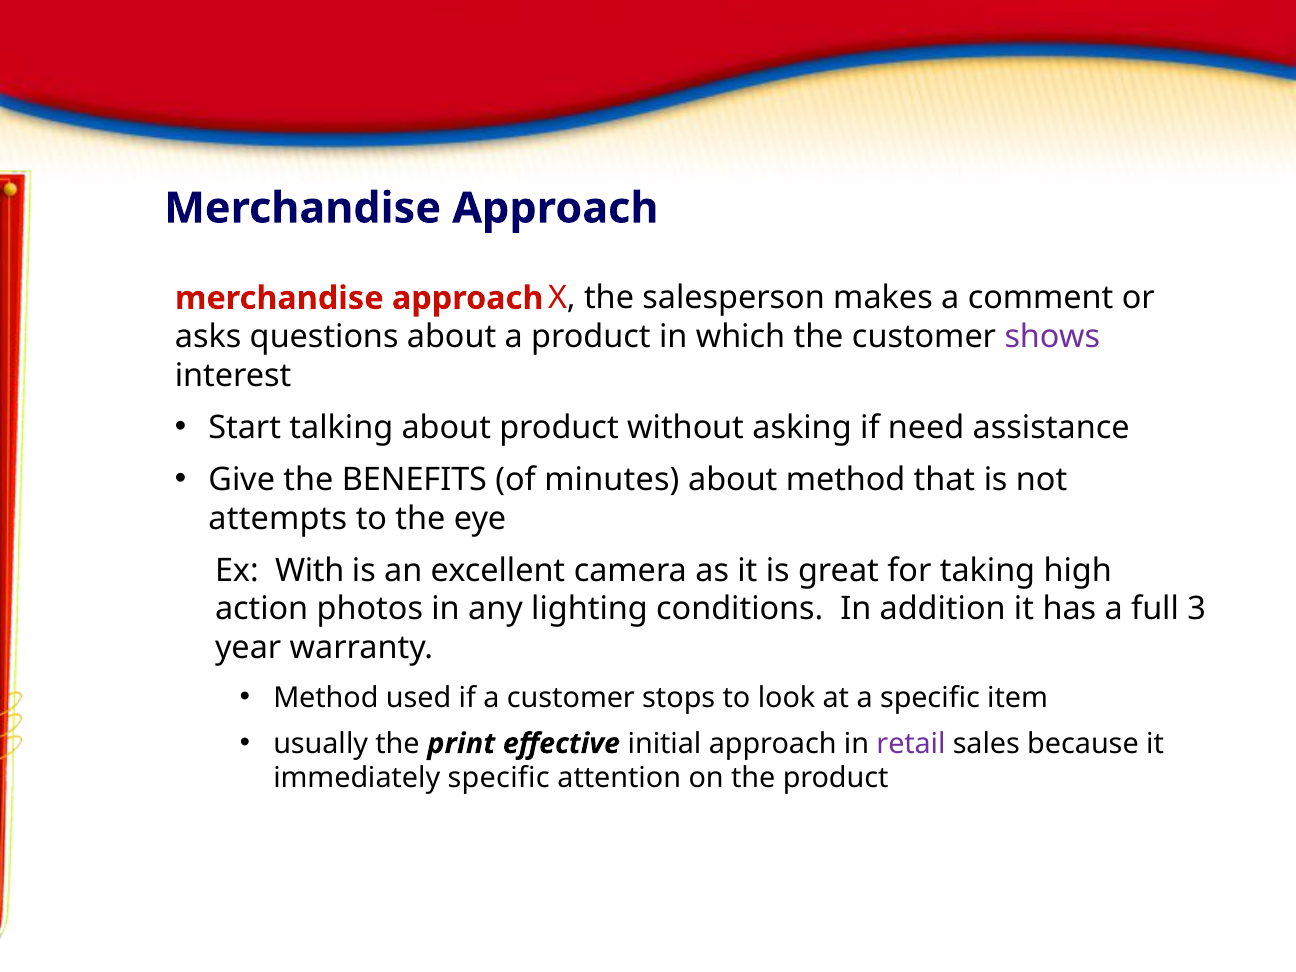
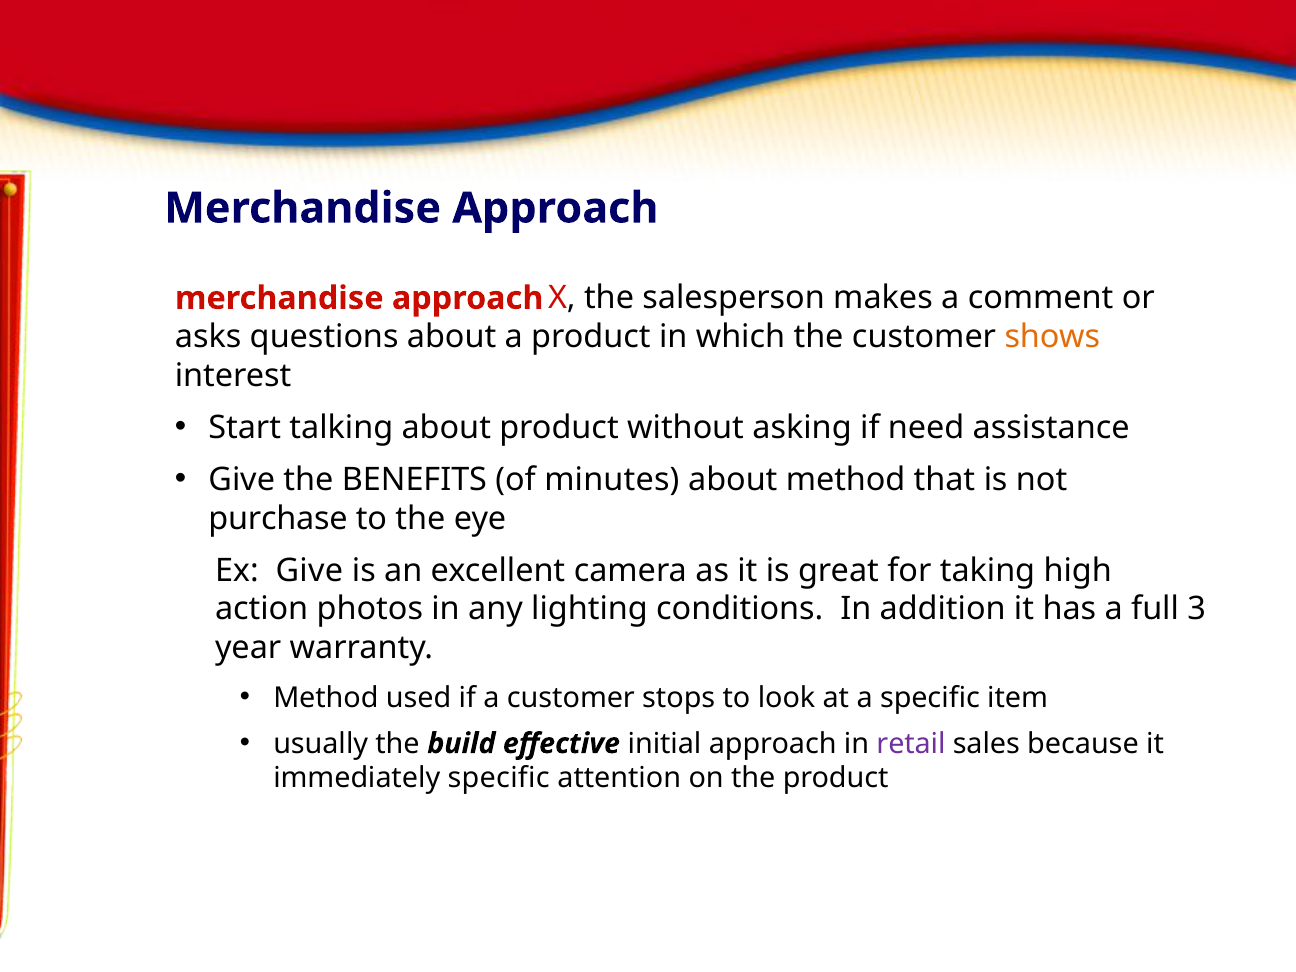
shows colour: purple -> orange
attempts: attempts -> purchase
Ex With: With -> Give
print: print -> build
